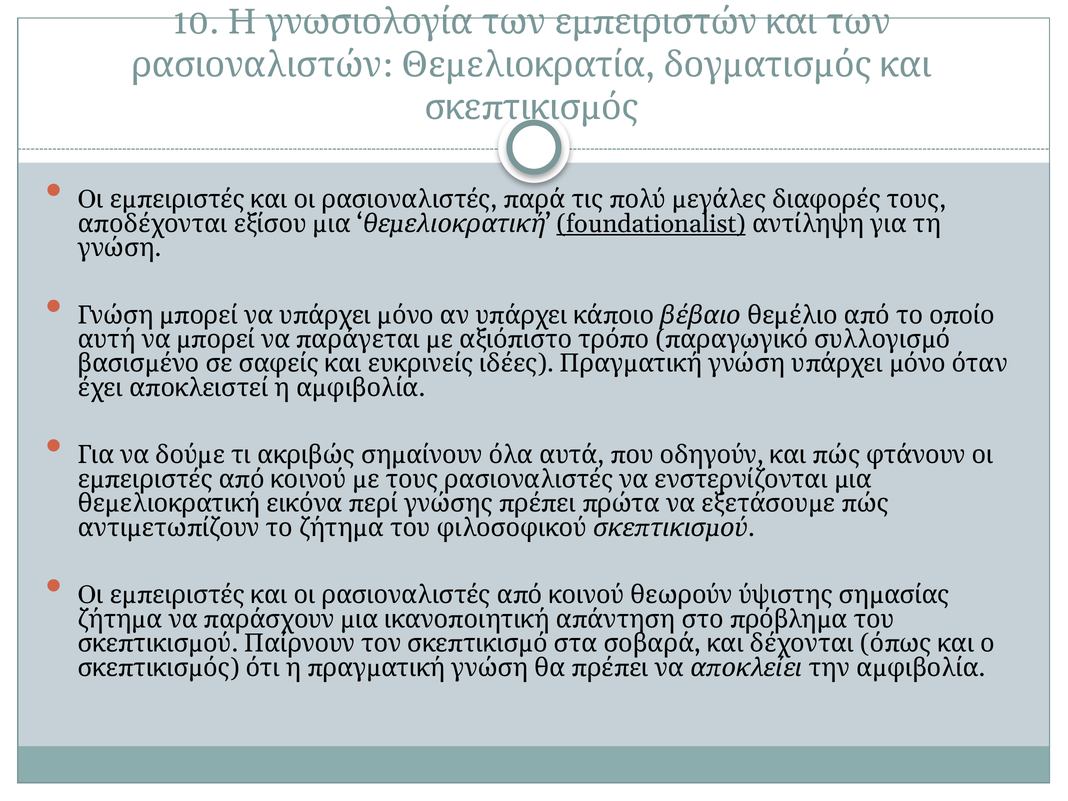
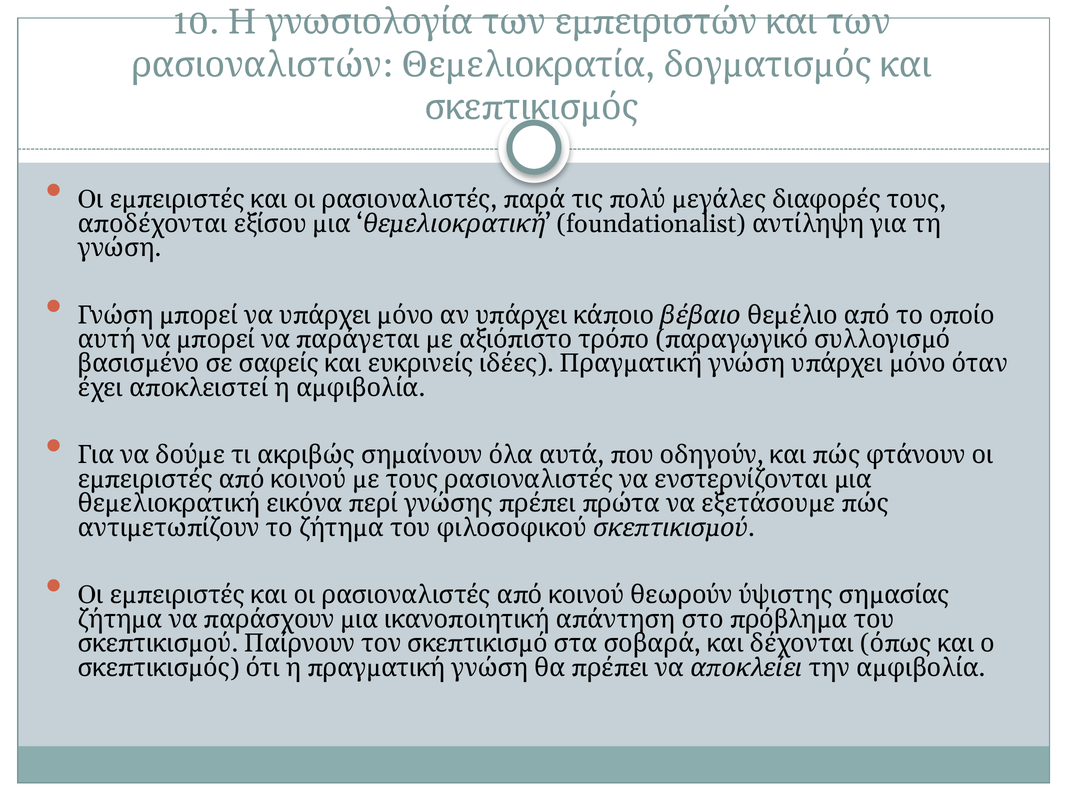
foundationalist underline: present -> none
